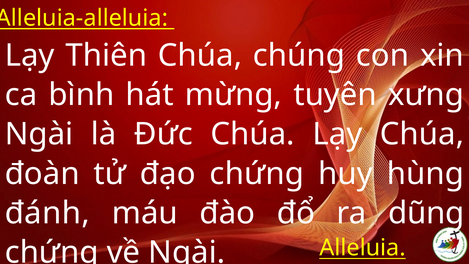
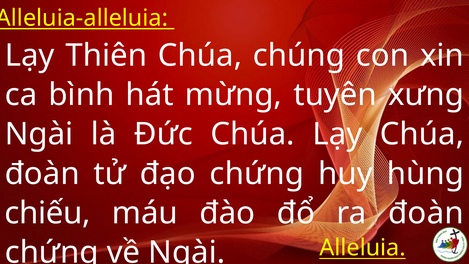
đánh: đánh -> chiếu
ra dũng: dũng -> đoàn
